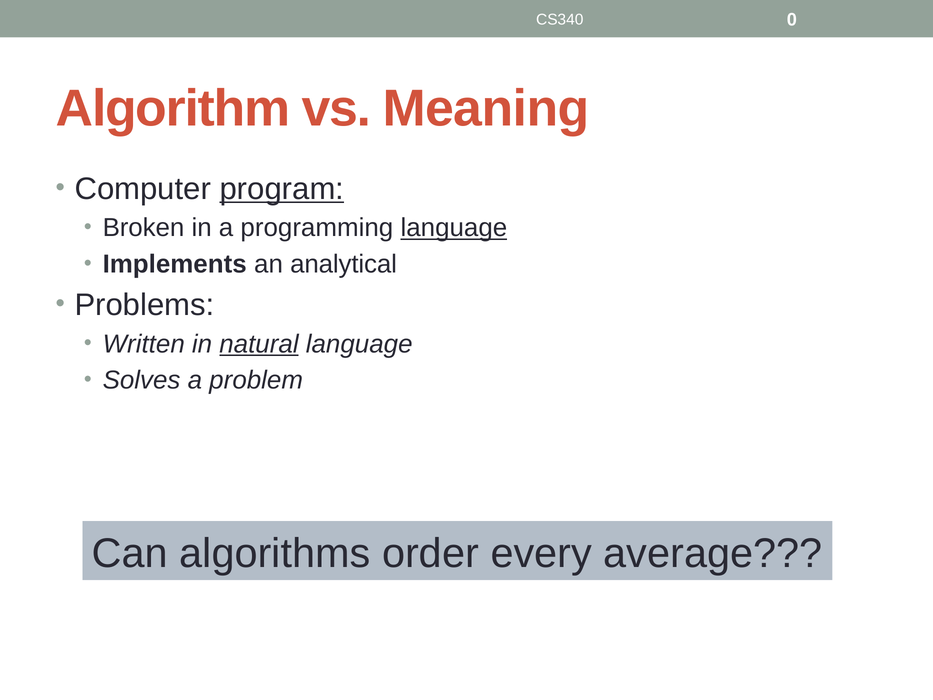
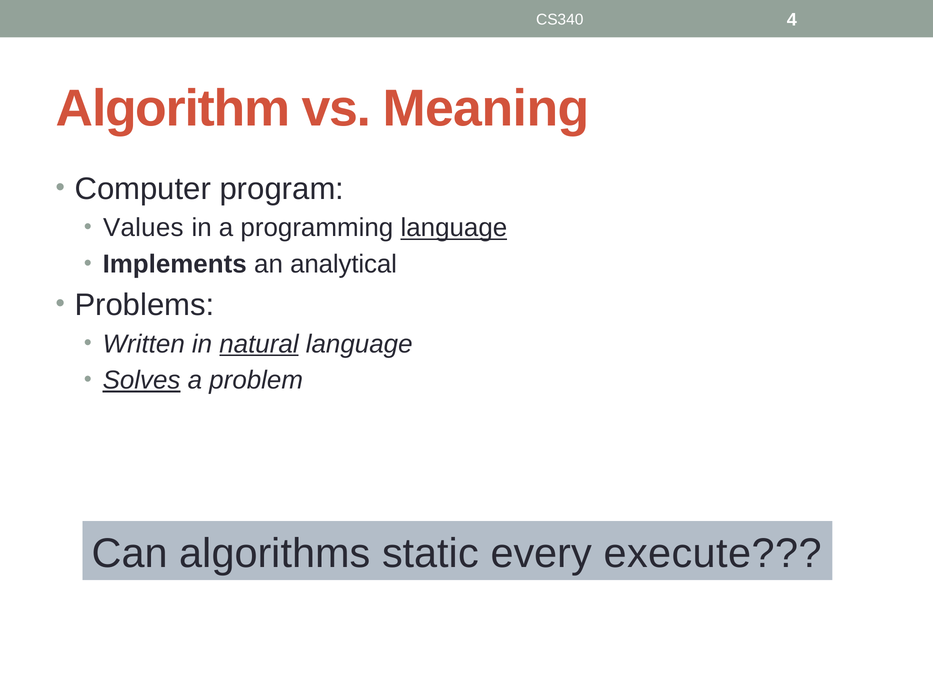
0: 0 -> 4
program underline: present -> none
Broken: Broken -> Values
Solves underline: none -> present
order: order -> static
average: average -> execute
